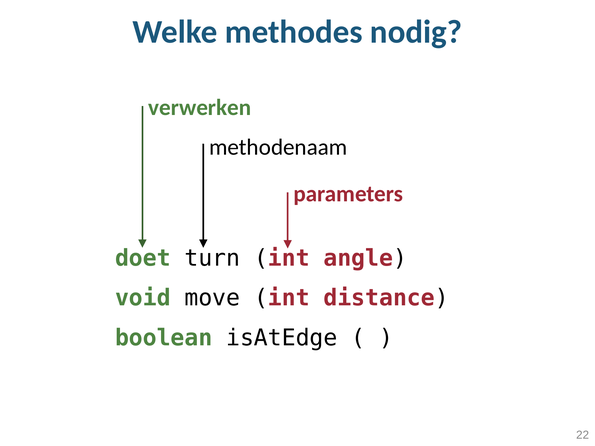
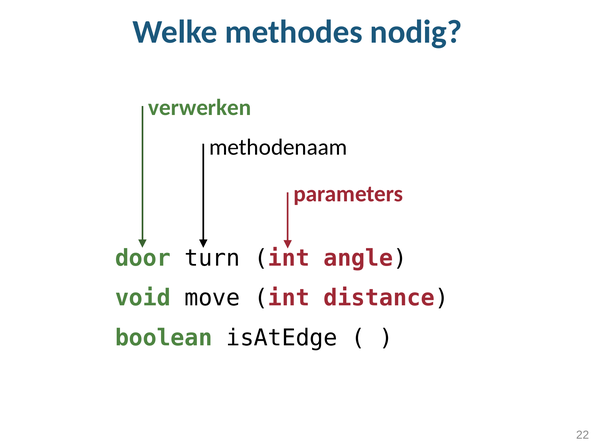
doet: doet -> door
